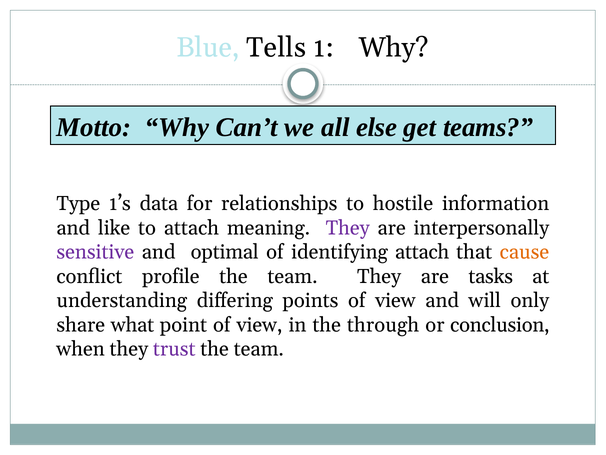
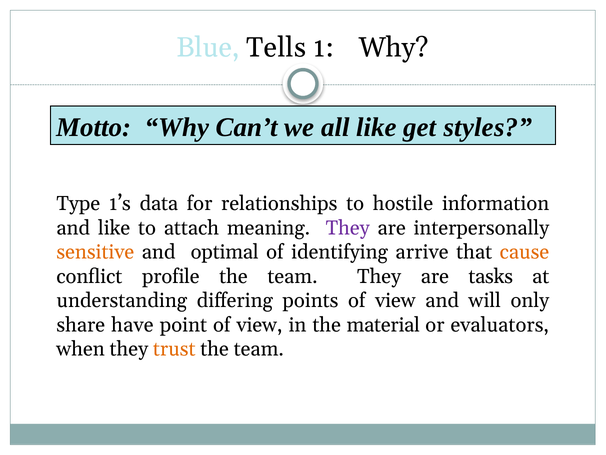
all else: else -> like
teams: teams -> styles
sensitive colour: purple -> orange
identifying attach: attach -> arrive
what: what -> have
through: through -> material
conclusion: conclusion -> evaluators
trust colour: purple -> orange
